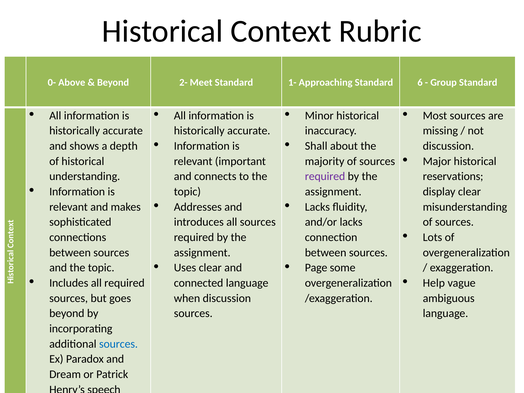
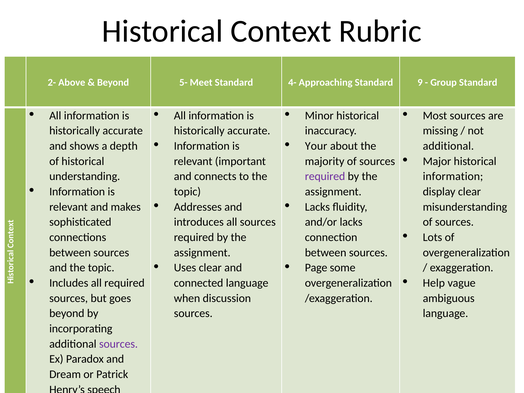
0-: 0- -> 2-
2-: 2- -> 5-
1-: 1- -> 4-
6: 6 -> 9
Shall: Shall -> Your
discussion at (448, 146): discussion -> additional
reservations at (453, 176): reservations -> information
sources at (119, 344) colour: blue -> purple
